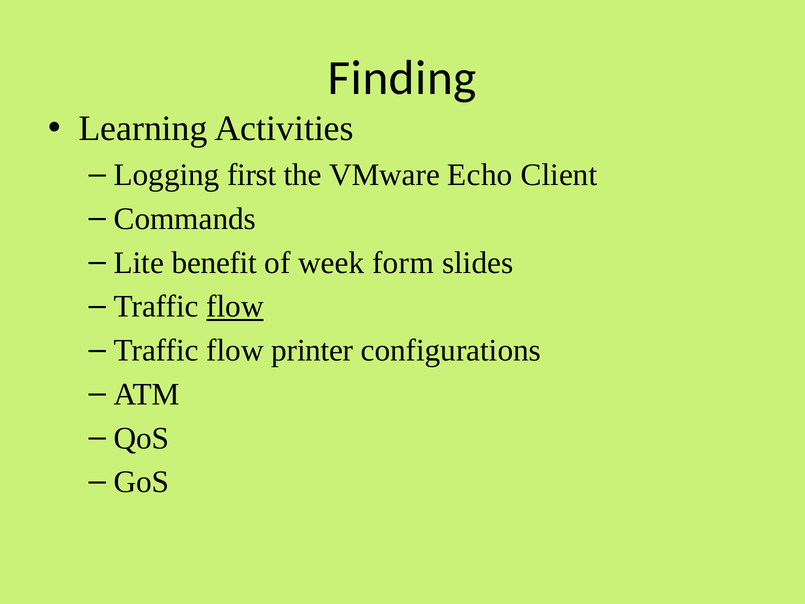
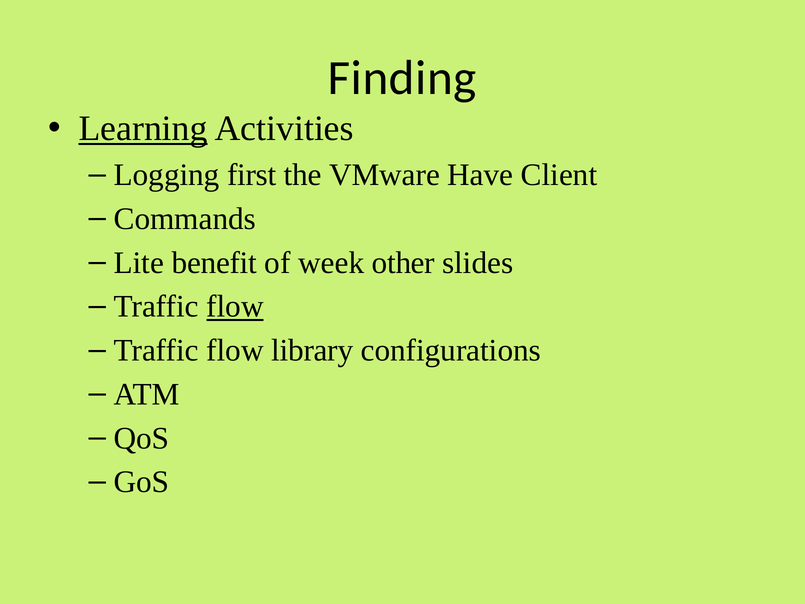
Learning underline: none -> present
Echo: Echo -> Have
form: form -> other
printer: printer -> library
